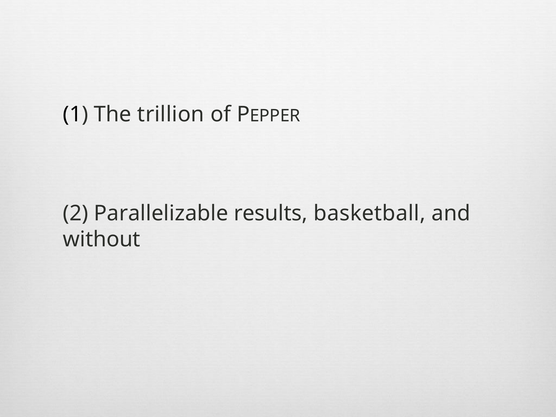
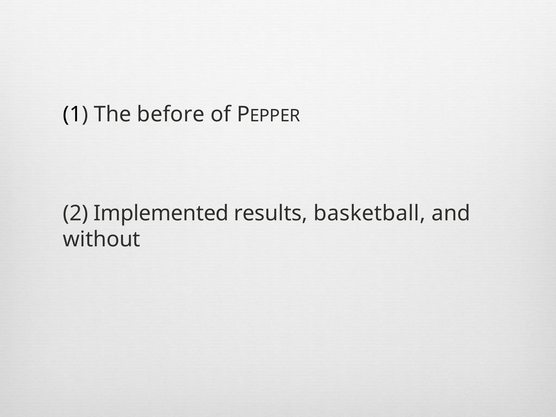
trillion: trillion -> before
Parallelizable: Parallelizable -> Implemented
